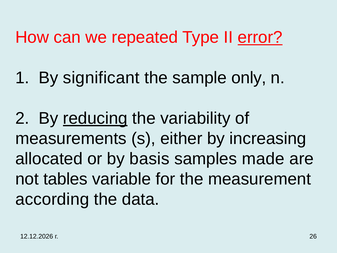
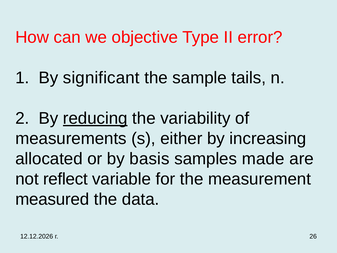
repeated: repeated -> objective
error underline: present -> none
only: only -> tails
tables: tables -> reflect
according: according -> measured
